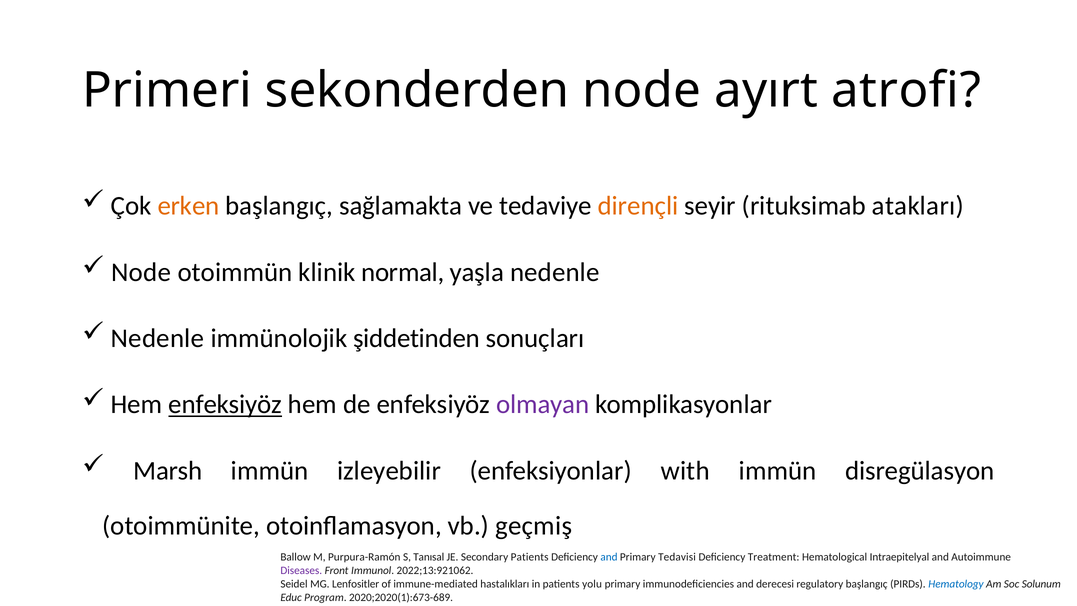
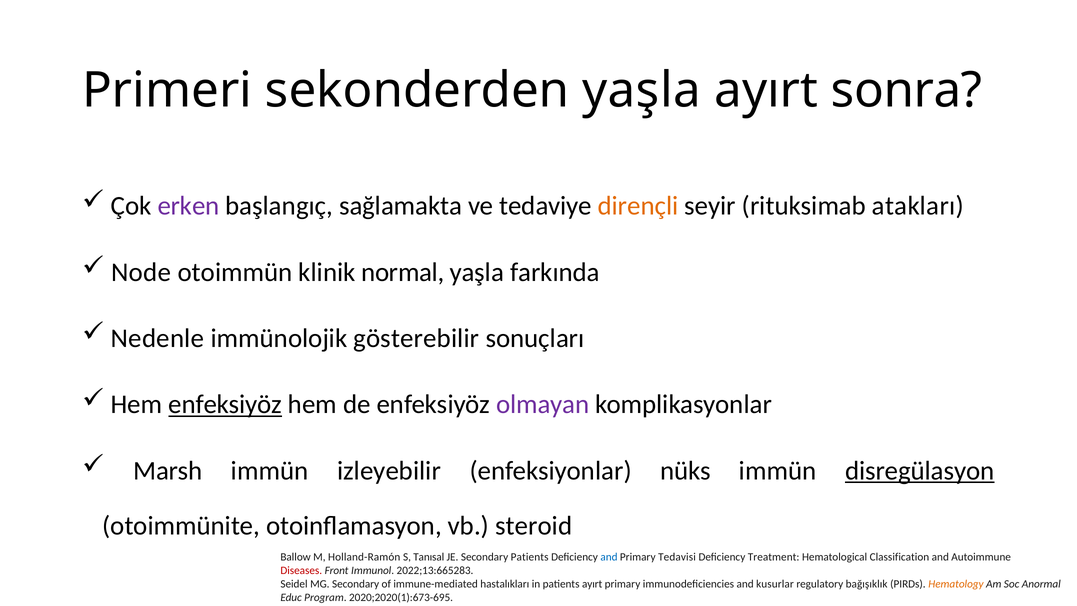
sekonderden node: node -> yaşla
atrofi: atrofi -> sonra
erken colour: orange -> purple
yaşla nedenle: nedenle -> farkında
şiddetinden: şiddetinden -> gösterebilir
with: with -> nüks
disregülasyon underline: none -> present
geçmiş: geçmiş -> steroid
Purpura-Ramón: Purpura-Ramón -> Holland-Ramón
Intraepitelyal: Intraepitelyal -> Classification
Diseases colour: purple -> red
2022;13:921062: 2022;13:921062 -> 2022;13:665283
MG Lenfositler: Lenfositler -> Secondary
patients yolu: yolu -> ayırt
derecesi: derecesi -> kusurlar
regulatory başlangıç: başlangıç -> bağışıklık
Hematology colour: blue -> orange
Solunum: Solunum -> Anormal
2020;2020(1):673-689: 2020;2020(1):673-689 -> 2020;2020(1):673-695
